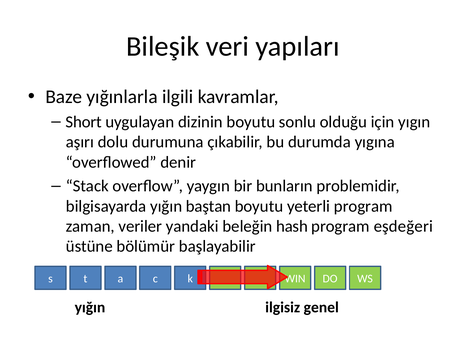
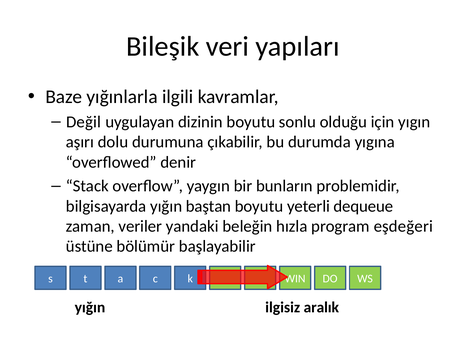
Short: Short -> Değil
yeterli program: program -> dequeue
hash: hash -> hızla
genel: genel -> aralık
